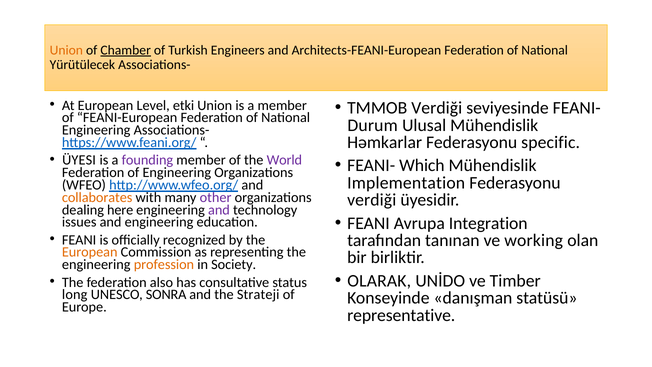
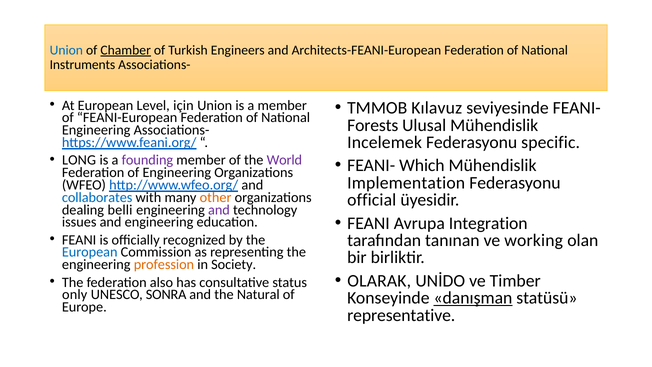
Union at (66, 50) colour: orange -> blue
Yürütülecek: Yürütülecek -> Instruments
etki: etki -> için
TMMOB Verdiği: Verdiği -> Kılavuz
Durum: Durum -> Forests
Həmkarlar: Həmkarlar -> Incelemek
ÜYESI: ÜYESI -> LONG
collaborates colour: orange -> blue
other colour: purple -> orange
verdiği at (372, 200): verdiği -> official
here: here -> belli
European at (90, 252) colour: orange -> blue
long: long -> only
Strateji: Strateji -> Natural
danışman underline: none -> present
